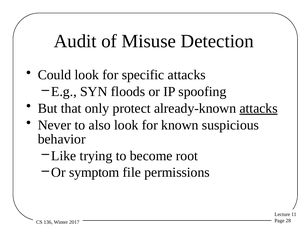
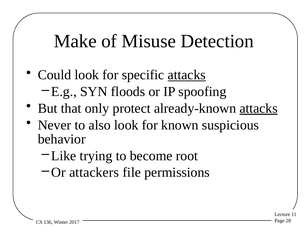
Audit: Audit -> Make
attacks at (187, 75) underline: none -> present
symptom: symptom -> attackers
